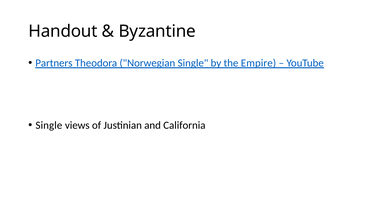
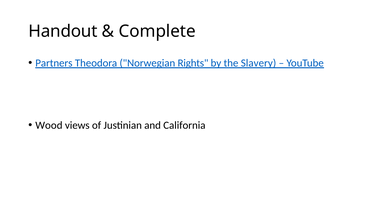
Byzantine: Byzantine -> Complete
Norwegian Single: Single -> Rights
Empire: Empire -> Slavery
Single at (49, 125): Single -> Wood
